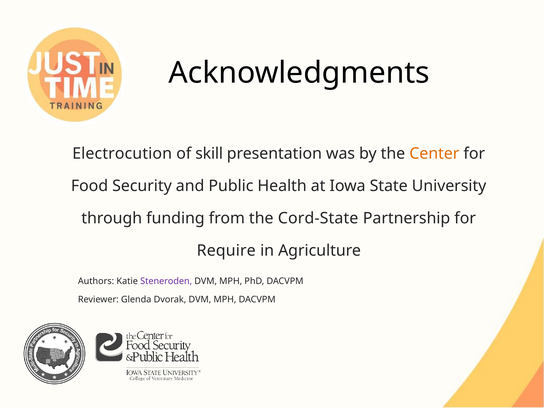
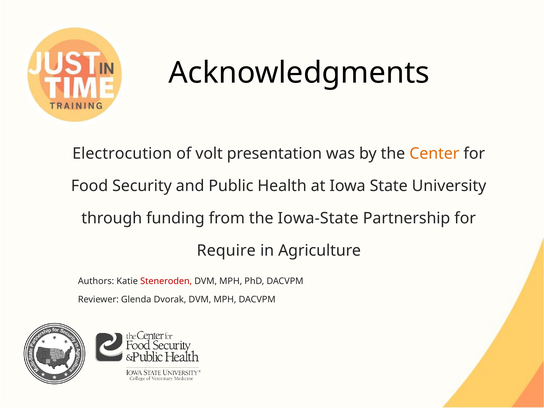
skill: skill -> volt
Cord-State: Cord-State -> Iowa-State
Steneroden colour: purple -> red
